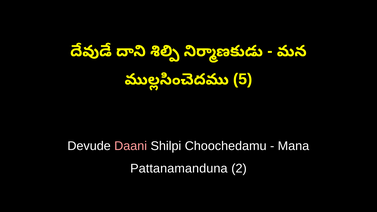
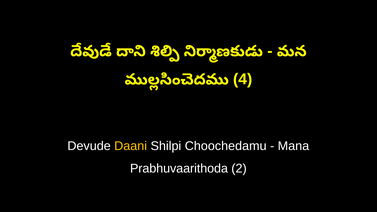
5: 5 -> 4
Daani colour: pink -> yellow
Pattanamanduna: Pattanamanduna -> Prabhuvaarithoda
